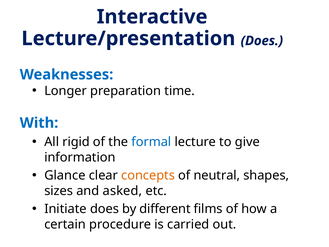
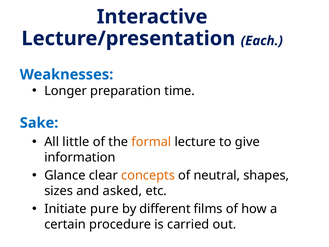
Lecture/presentation Does: Does -> Each
With: With -> Sake
rigid: rigid -> little
formal colour: blue -> orange
Initiate does: does -> pure
